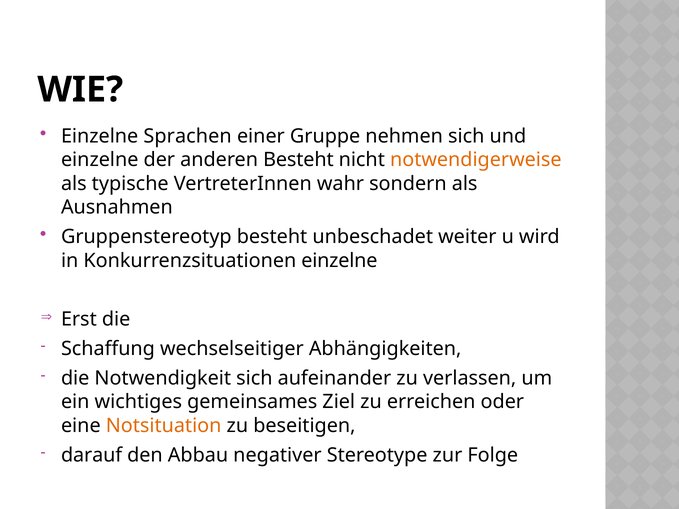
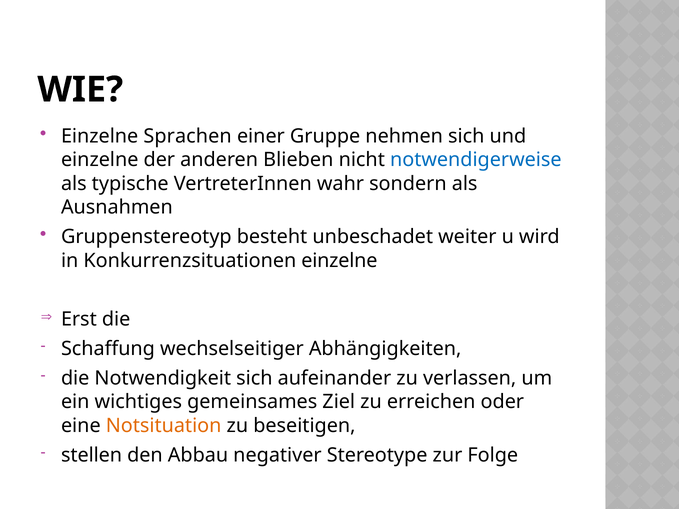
anderen Besteht: Besteht -> Blieben
notwendigerweise colour: orange -> blue
darauf: darauf -> stellen
